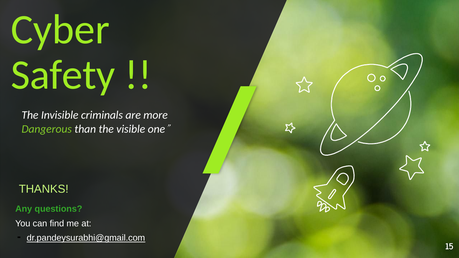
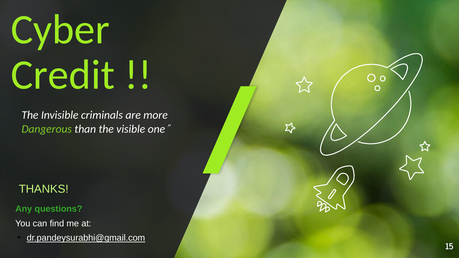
Safety: Safety -> Credit
